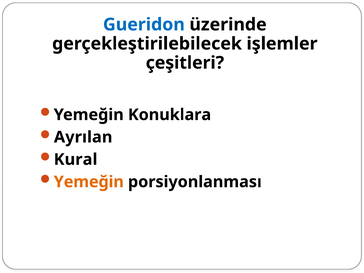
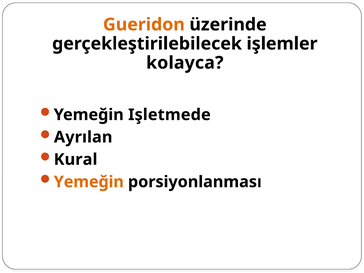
Gueridon colour: blue -> orange
çeşitleri: çeşitleri -> kolayca
Konuklara: Konuklara -> Işletmede
